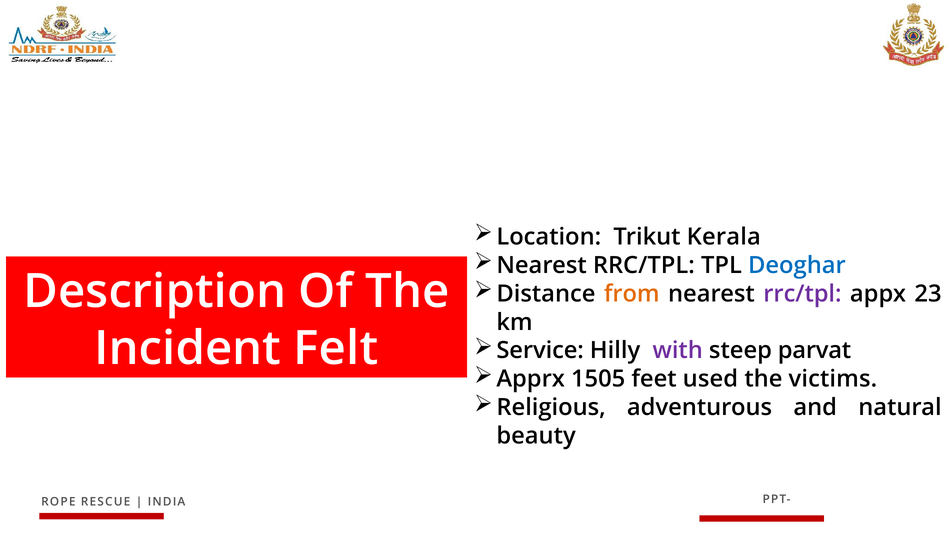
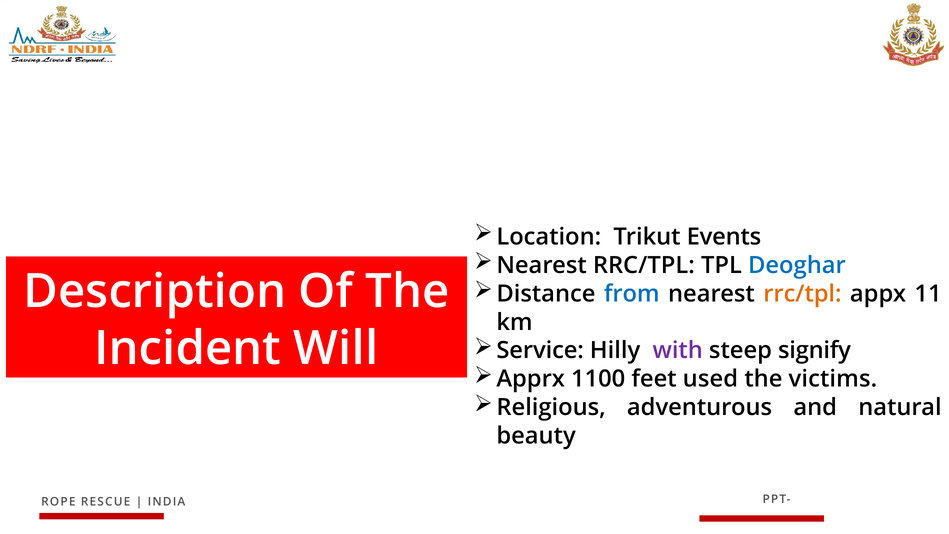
Kerala: Kerala -> Events
from colour: orange -> blue
rrc/tpl at (802, 294) colour: purple -> orange
23: 23 -> 11
Felt: Felt -> Will
parvat: parvat -> signify
1505: 1505 -> 1100
